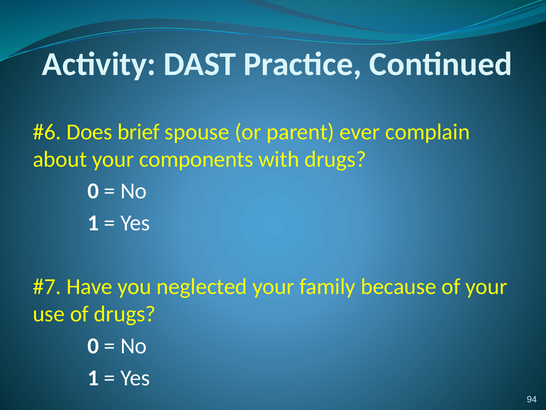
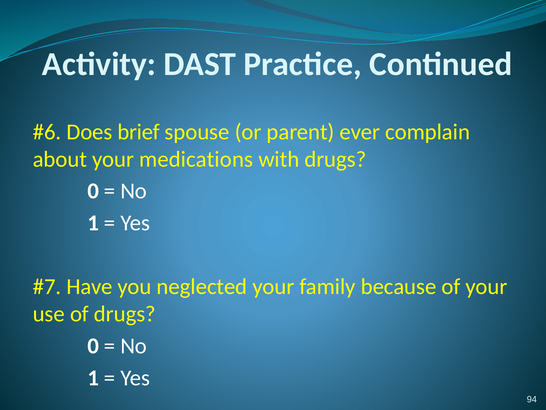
components: components -> medications
